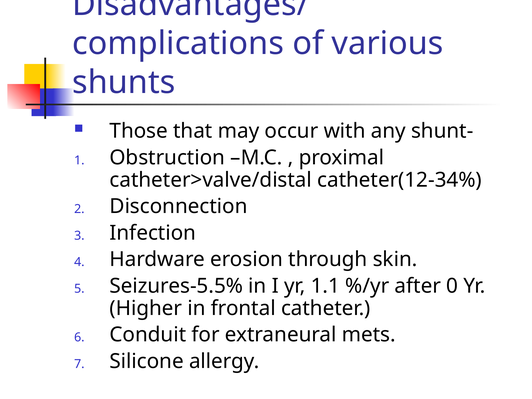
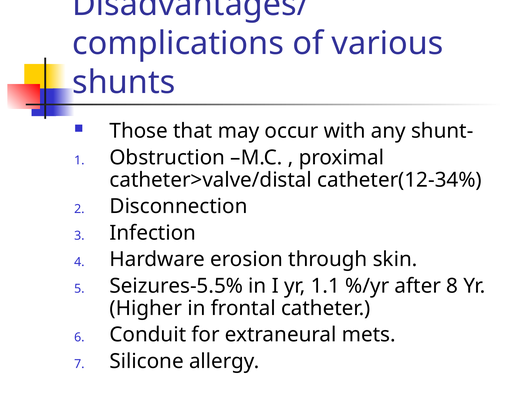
0: 0 -> 8
